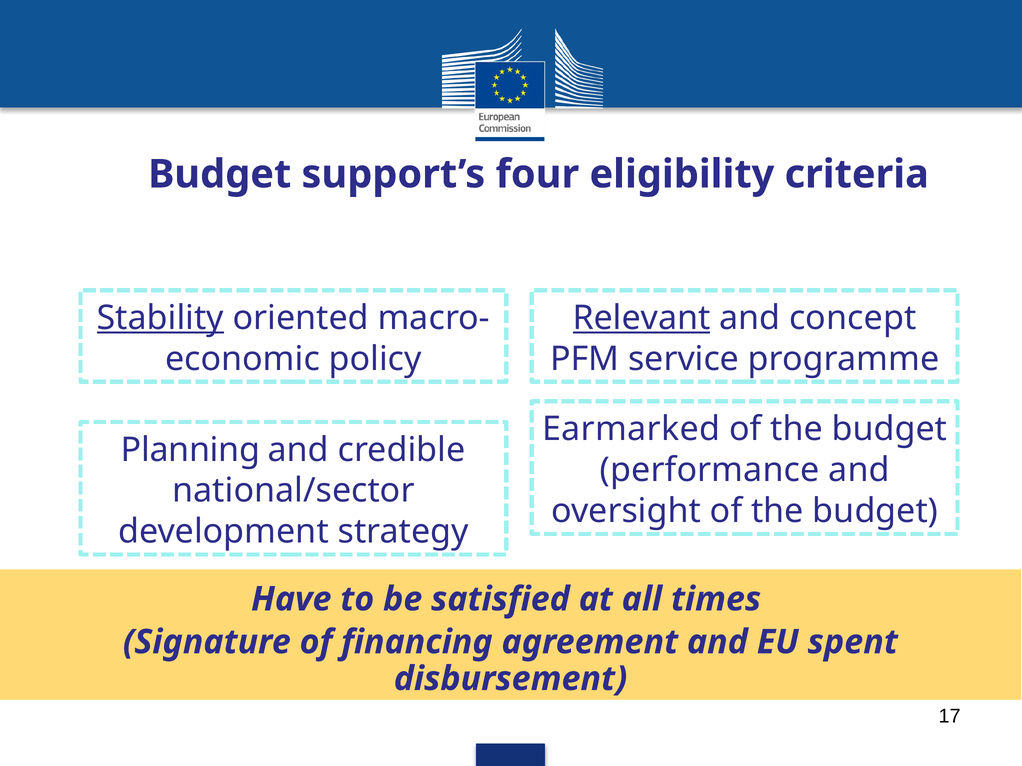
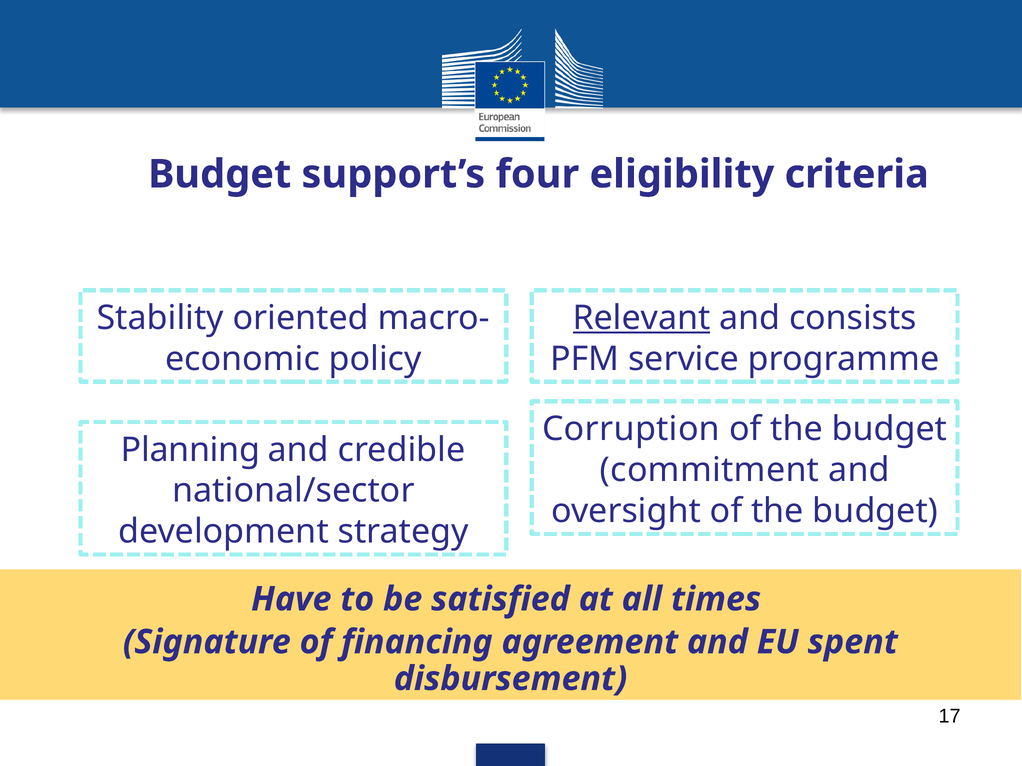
Stability underline: present -> none
concept: concept -> consists
Earmarked: Earmarked -> Corruption
performance: performance -> commitment
